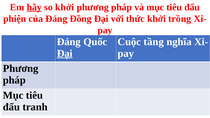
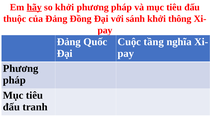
phiện: phiện -> thuộc
thức: thức -> sánh
trồng: trồng -> thông
Đại at (65, 53) underline: present -> none
